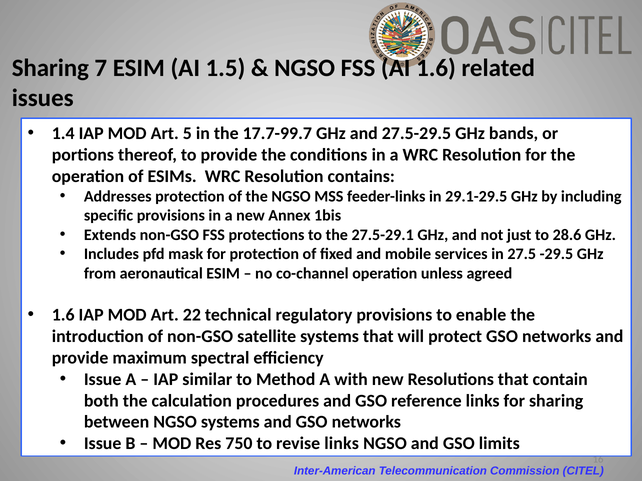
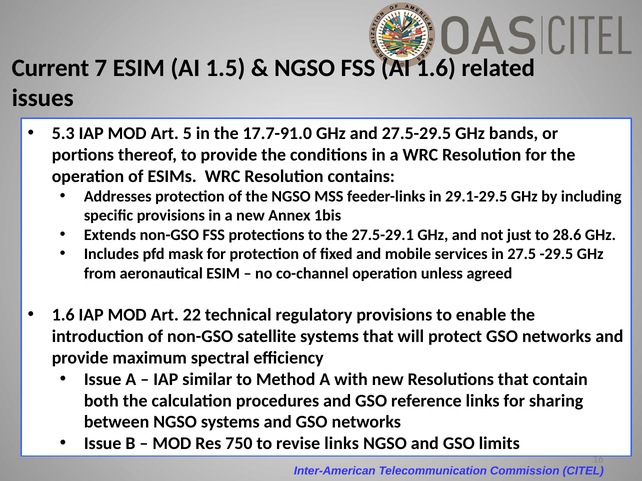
Sharing at (50, 68): Sharing -> Current
1.4: 1.4 -> 5.3
17.7-99.7: 17.7-99.7 -> 17.7-91.0
